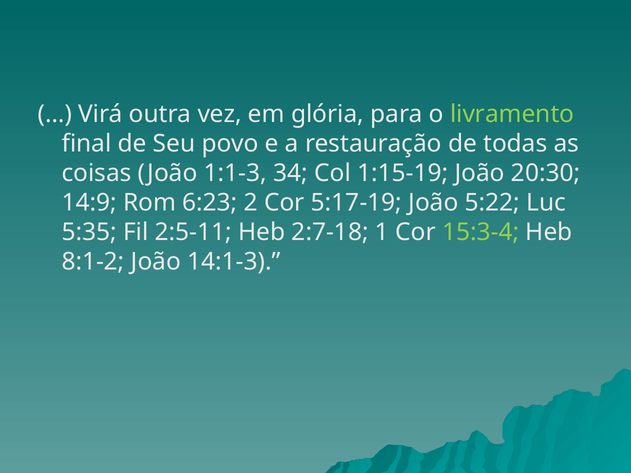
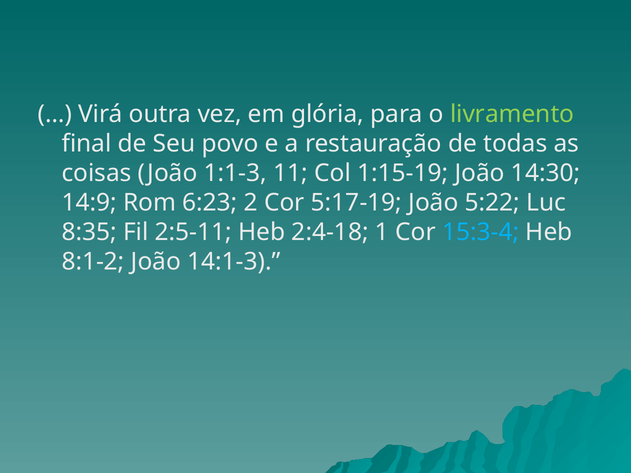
34: 34 -> 11
20:30: 20:30 -> 14:30
5:35: 5:35 -> 8:35
2:7-18: 2:7-18 -> 2:4-18
15:3-4 colour: light green -> light blue
